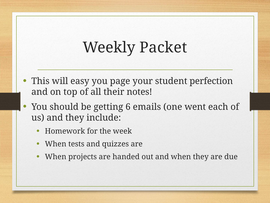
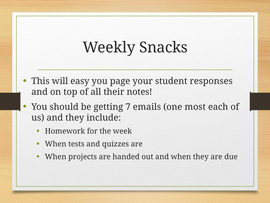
Packet: Packet -> Snacks
perfection: perfection -> responses
6: 6 -> 7
went: went -> most
